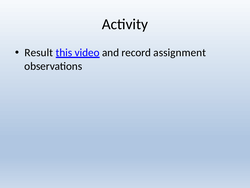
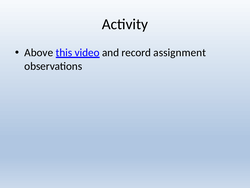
Result: Result -> Above
